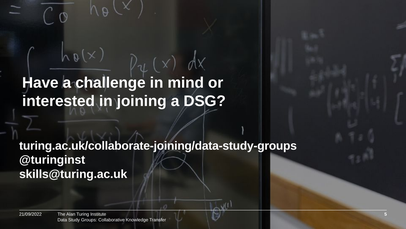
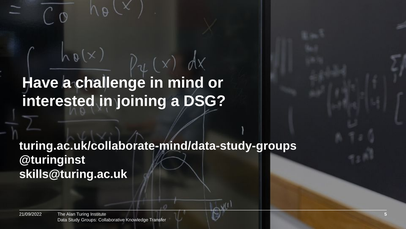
turing.ac.uk/collaborate-joining/data-study-groups: turing.ac.uk/collaborate-joining/data-study-groups -> turing.ac.uk/collaborate-mind/data-study-groups
